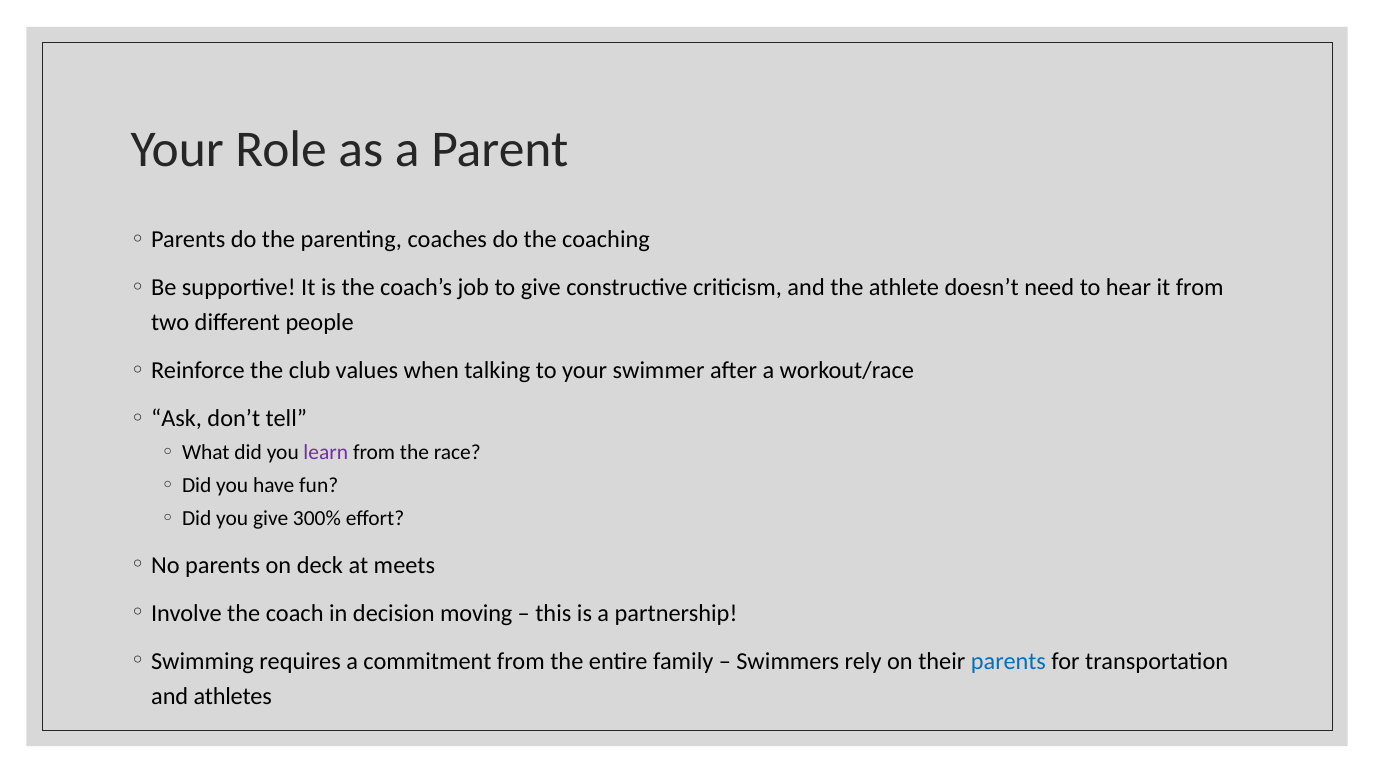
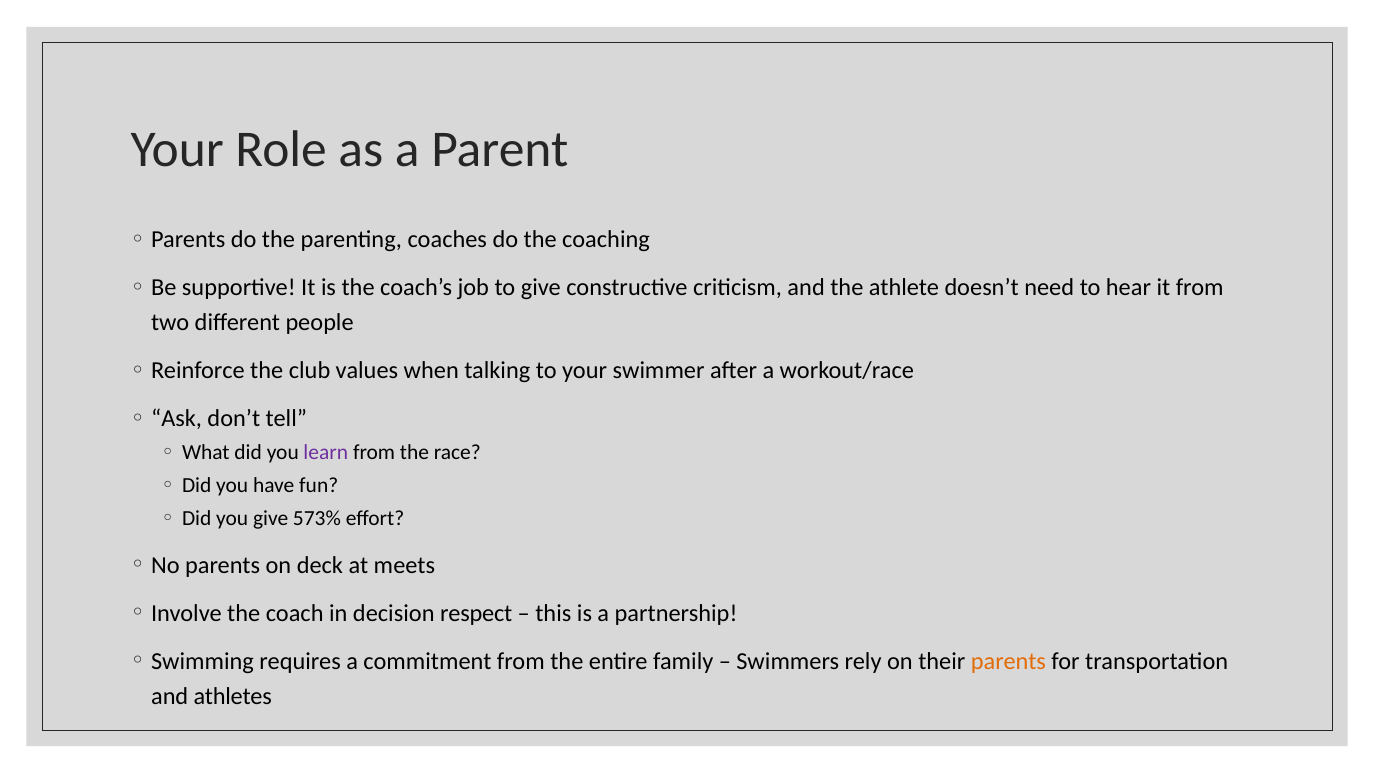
300%: 300% -> 573%
moving: moving -> respect
parents at (1008, 661) colour: blue -> orange
